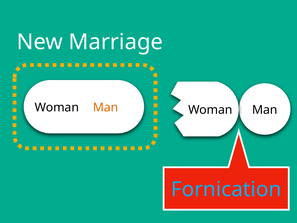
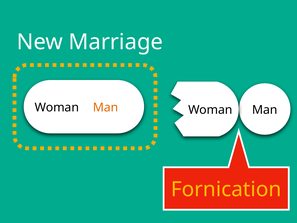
Fornication colour: light blue -> yellow
